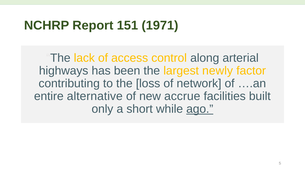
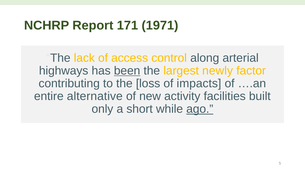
151: 151 -> 171
been underline: none -> present
network: network -> impacts
accrue: accrue -> activity
